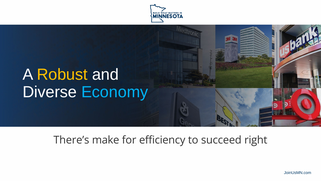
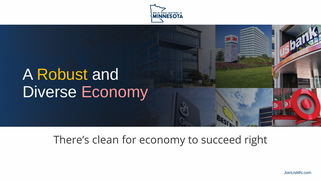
Economy at (115, 92) colour: light blue -> pink
make: make -> clean
for efficiency: efficiency -> economy
